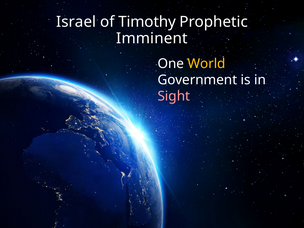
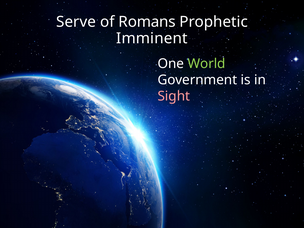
Israel: Israel -> Serve
Timothy: Timothy -> Romans
World colour: yellow -> light green
